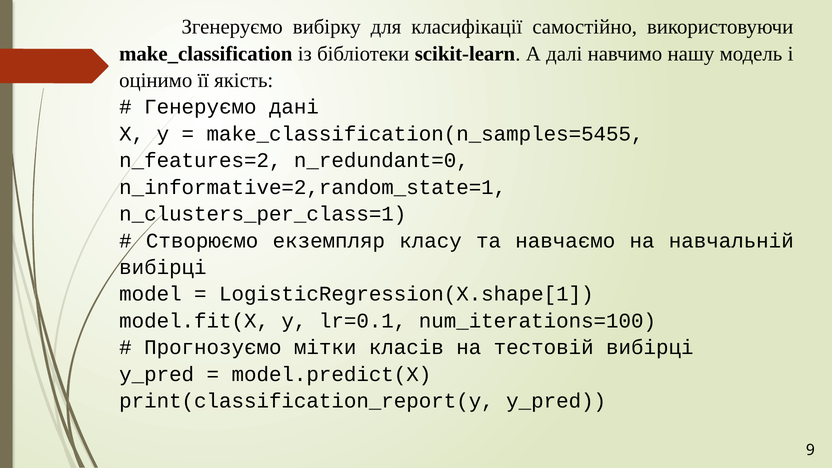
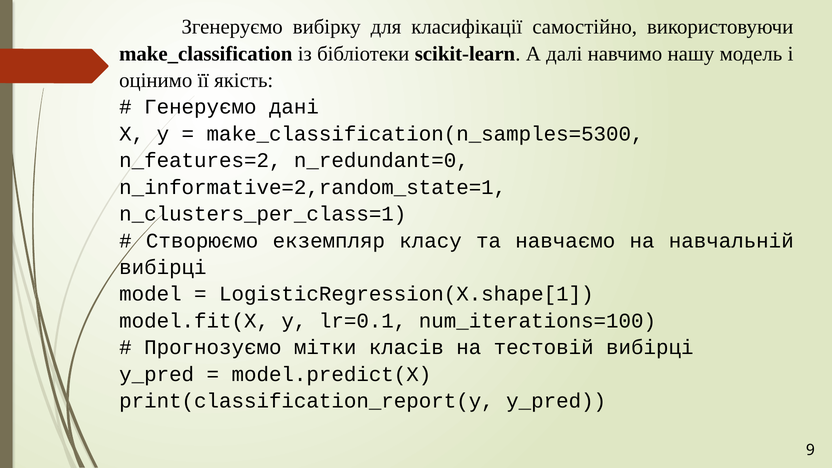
make_classification(n_samples=5455: make_classification(n_samples=5455 -> make_classification(n_samples=5300
